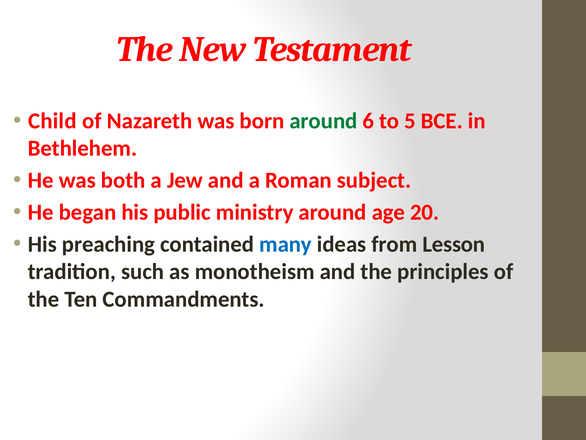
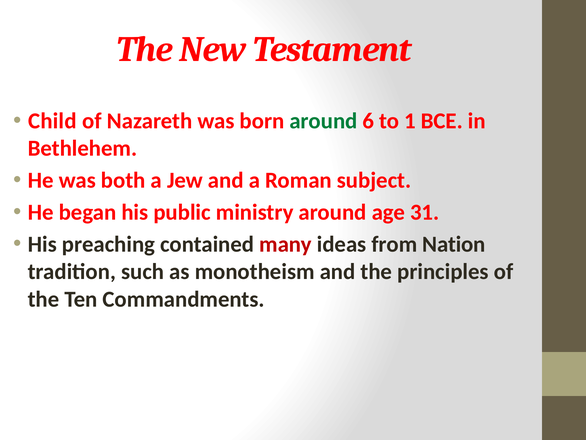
5: 5 -> 1
20: 20 -> 31
many colour: blue -> red
Lesson: Lesson -> Nation
